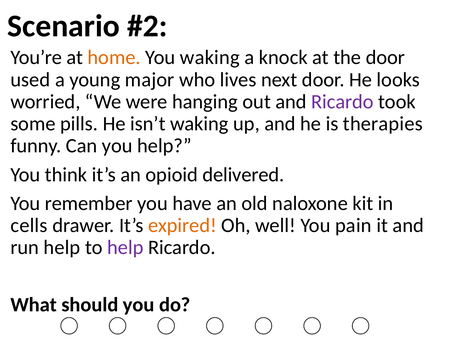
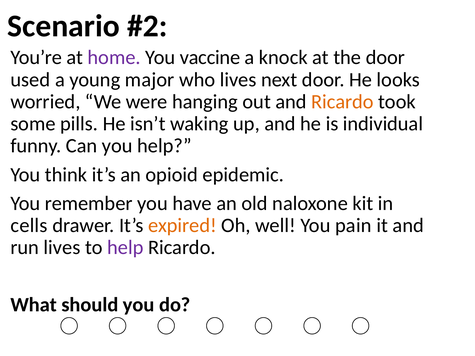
home colour: orange -> purple
You waking: waking -> vaccine
Ricardo at (343, 102) colour: purple -> orange
therapies: therapies -> individual
delivered: delivered -> epidemic
run help: help -> lives
